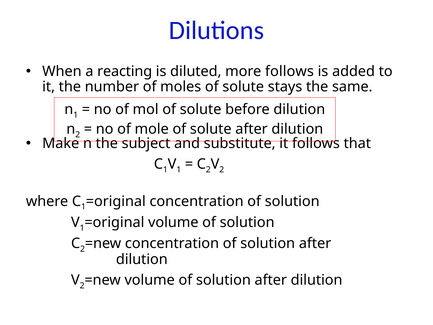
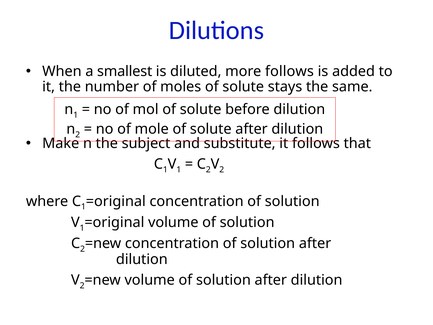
reacting: reacting -> smallest
